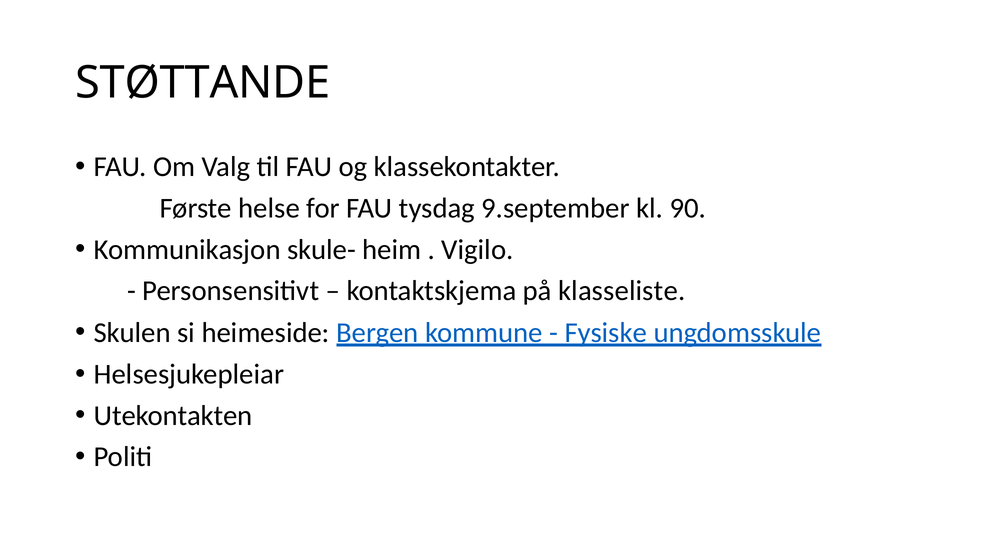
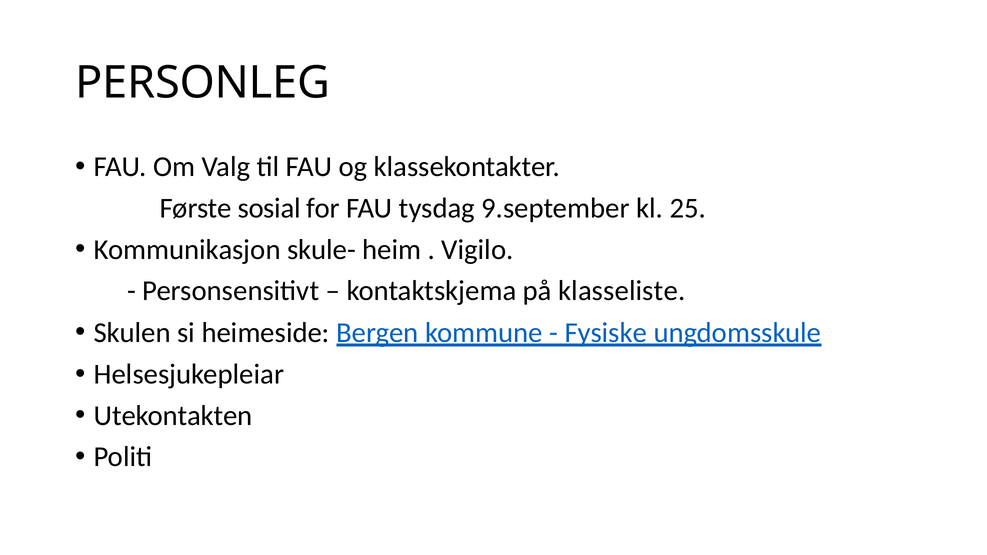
STØTTANDE: STØTTANDE -> PERSONLEG
helse: helse -> sosial
90: 90 -> 25
